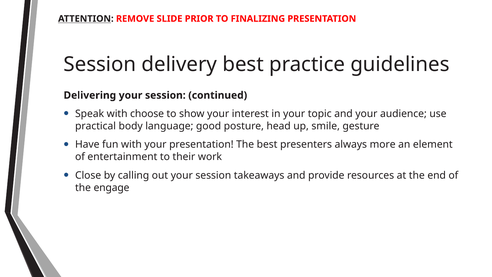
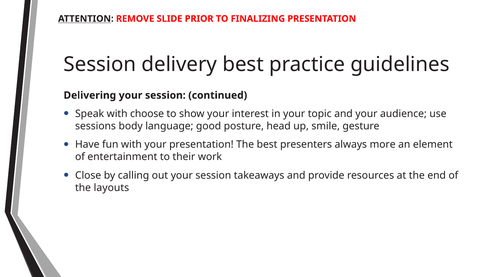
practical: practical -> sessions
engage: engage -> layouts
